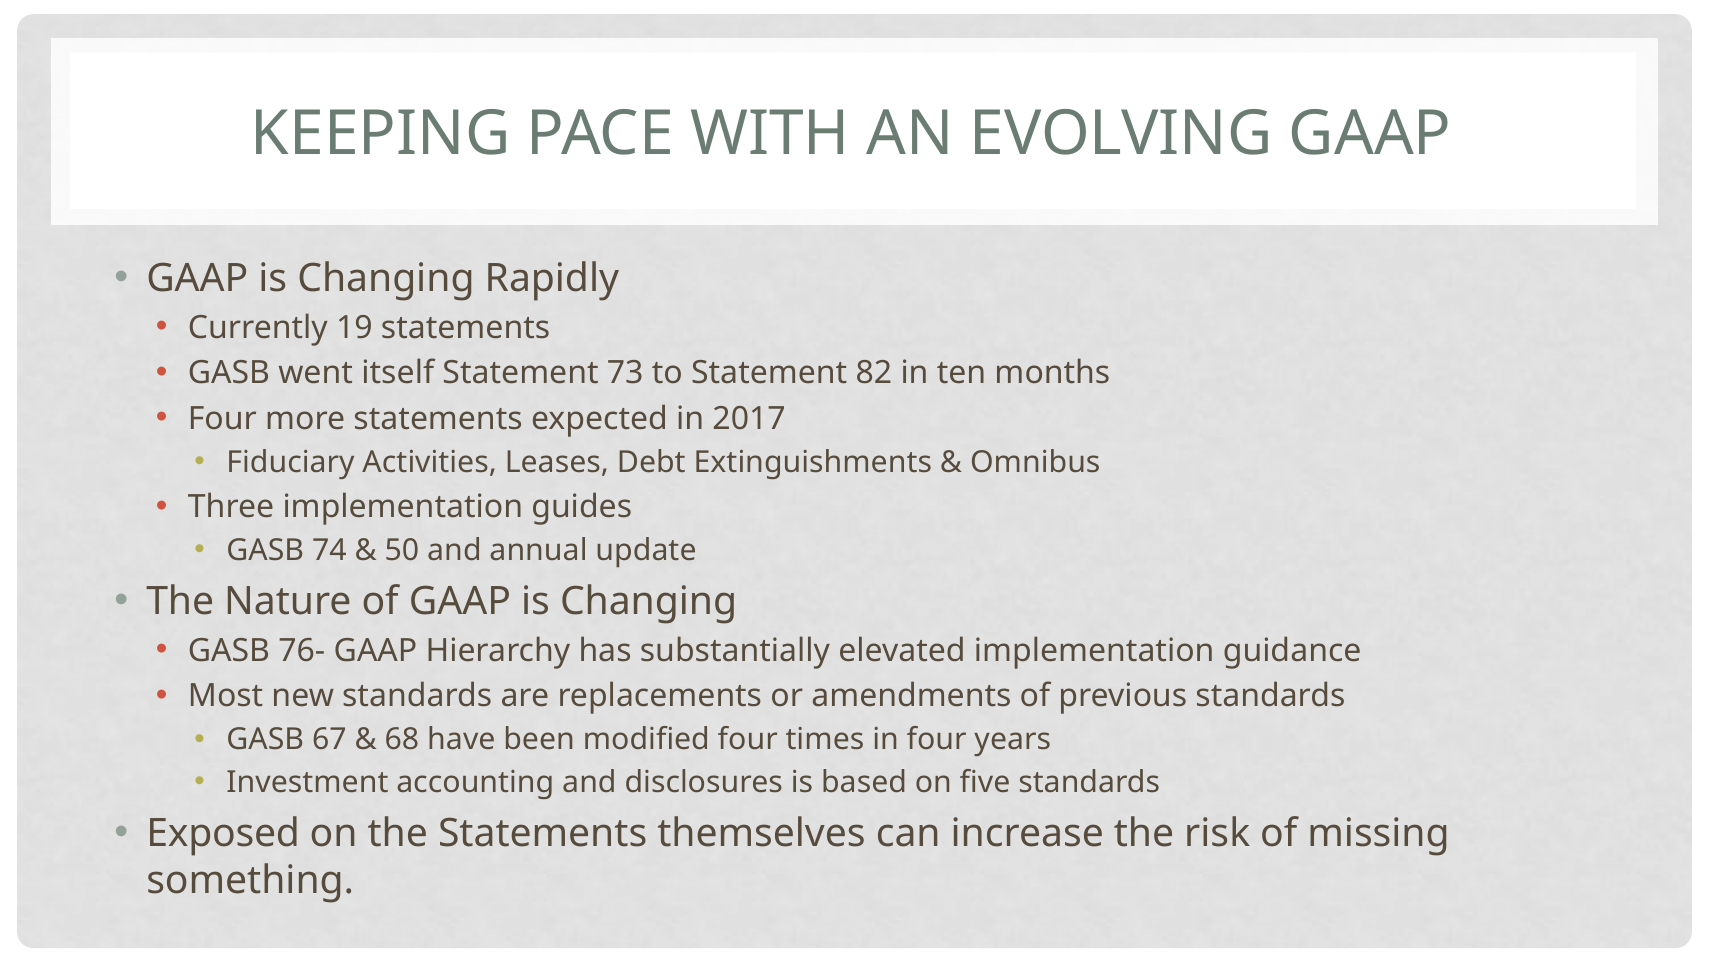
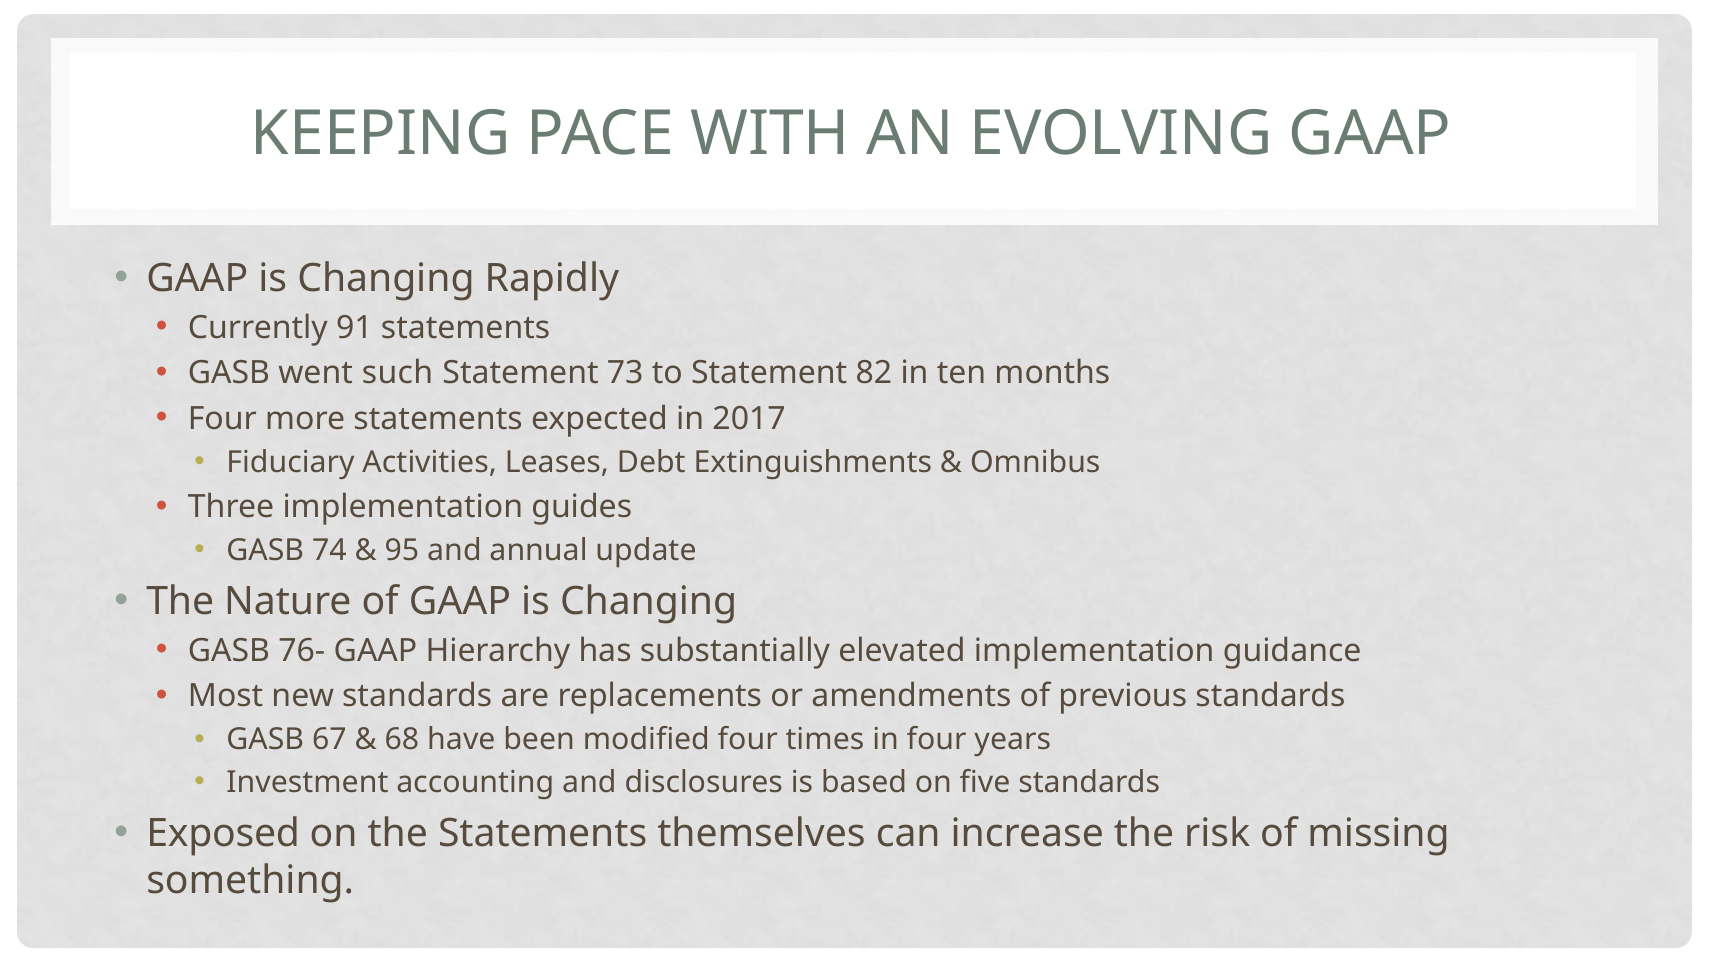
19: 19 -> 91
itself: itself -> such
50: 50 -> 95
